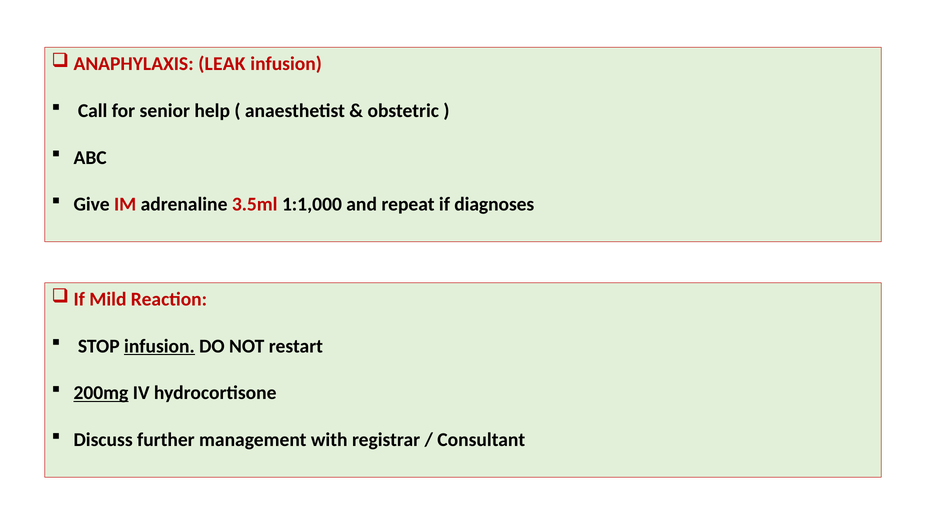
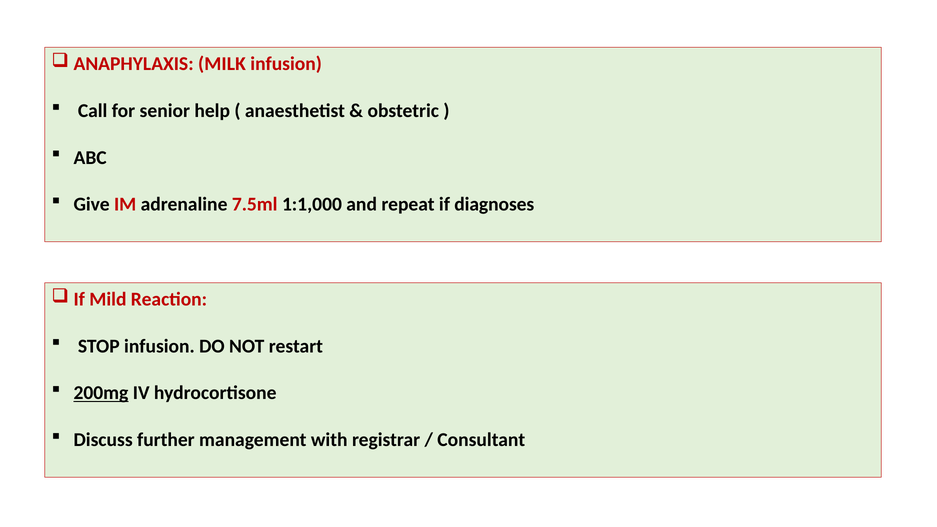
LEAK: LEAK -> MILK
3.5ml: 3.5ml -> 7.5ml
infusion at (159, 346) underline: present -> none
